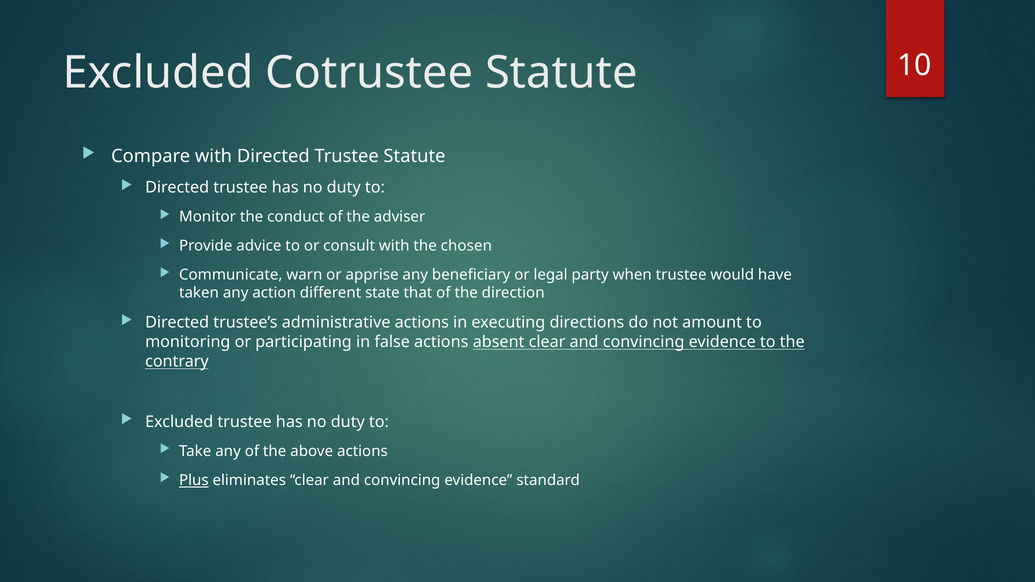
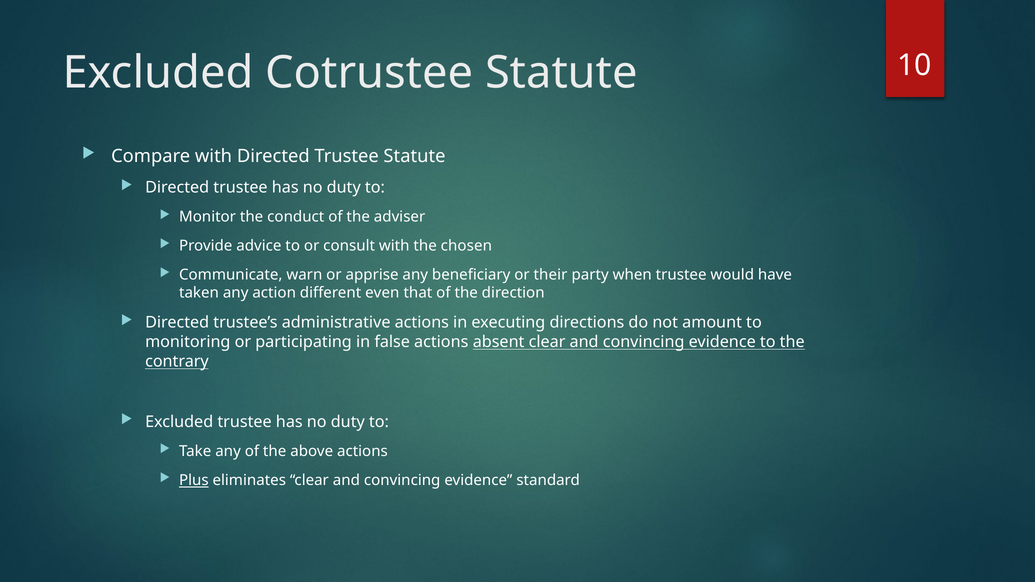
legal: legal -> their
state: state -> even
